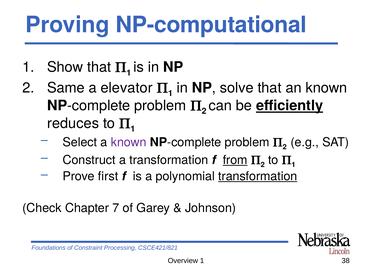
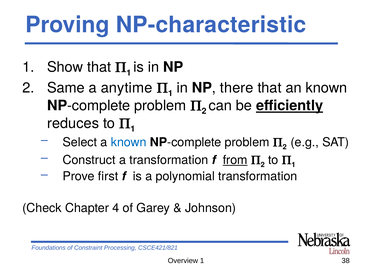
NP-computational: NP-computational -> NP-characteristic
elevator: elevator -> anytime
solve: solve -> there
known at (129, 142) colour: purple -> blue
transformation at (258, 176) underline: present -> none
7: 7 -> 4
